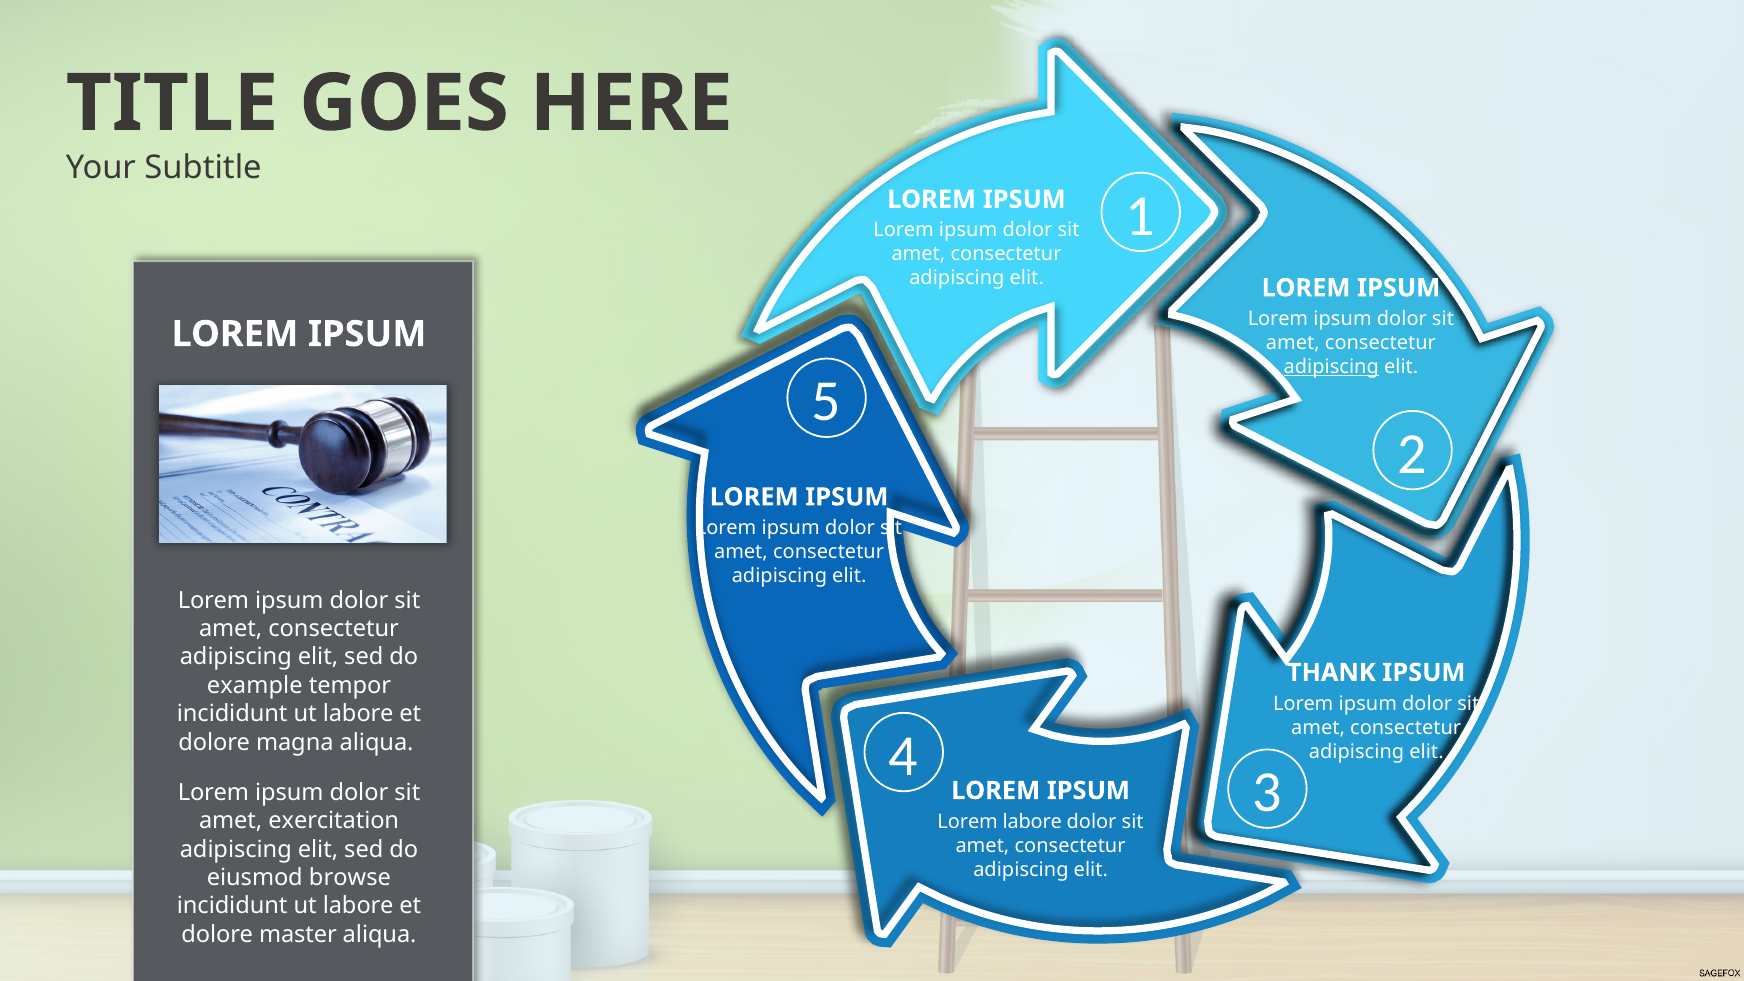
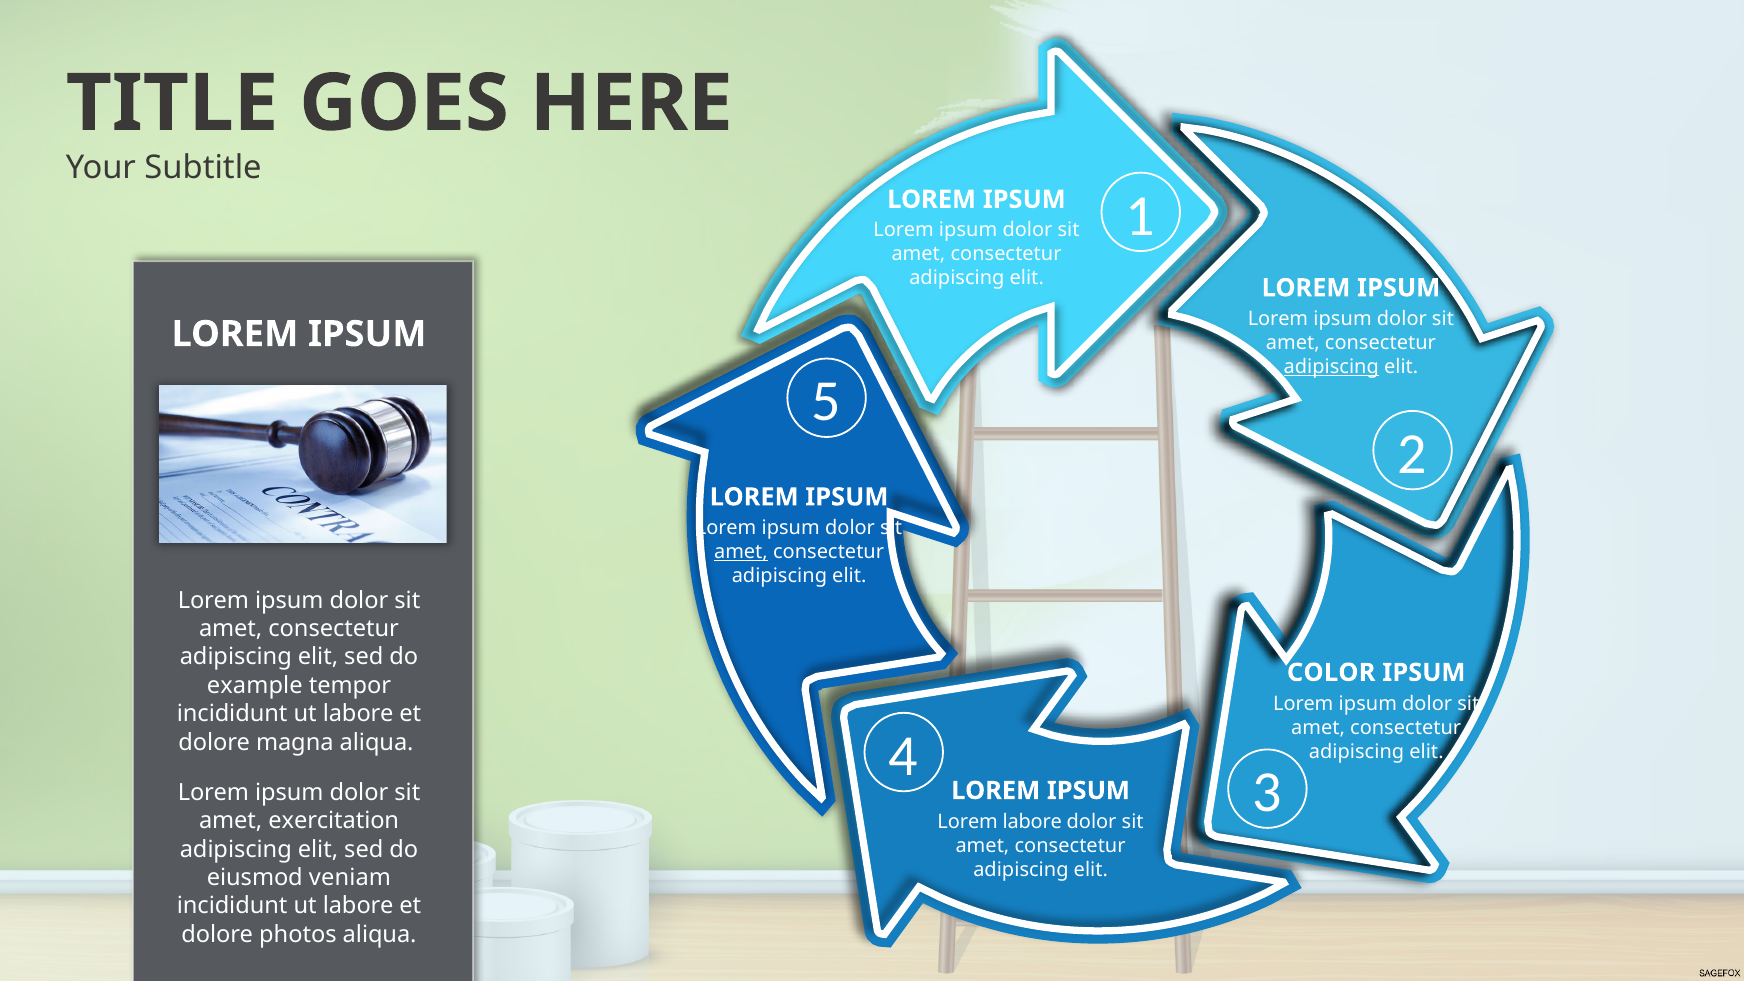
amet at (741, 552) underline: none -> present
THANK: THANK -> COLOR
browse: browse -> veniam
master: master -> photos
